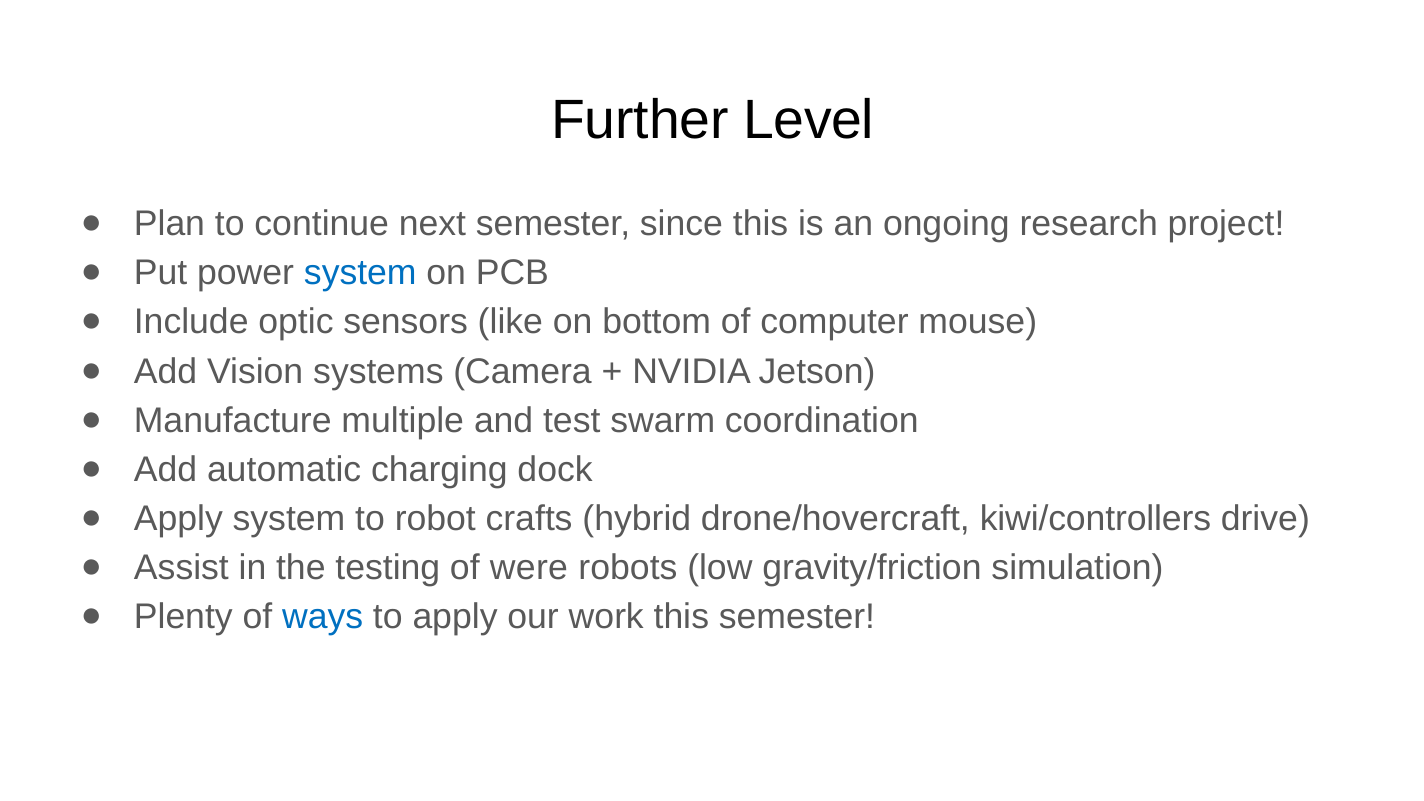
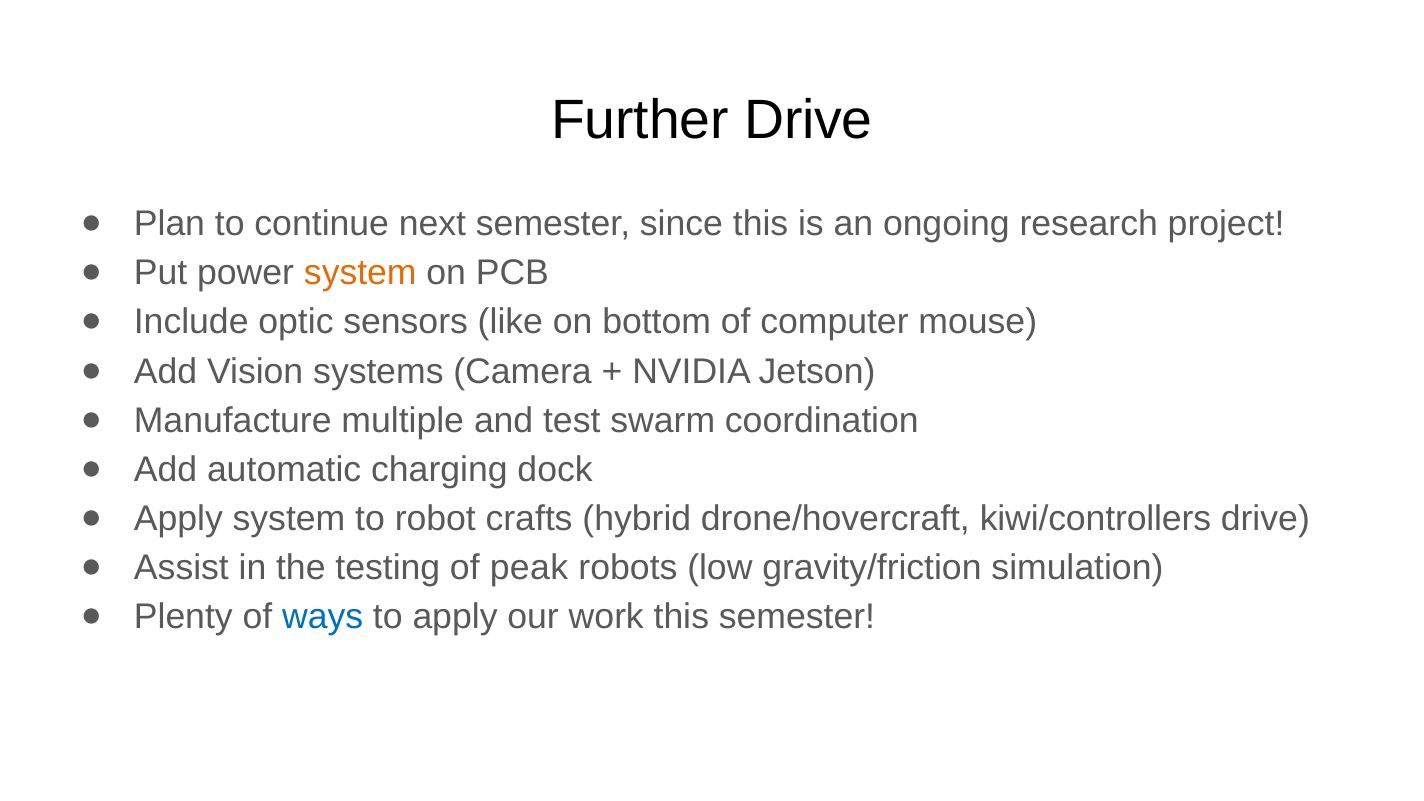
Further Level: Level -> Drive
system at (360, 273) colour: blue -> orange
were: were -> peak
